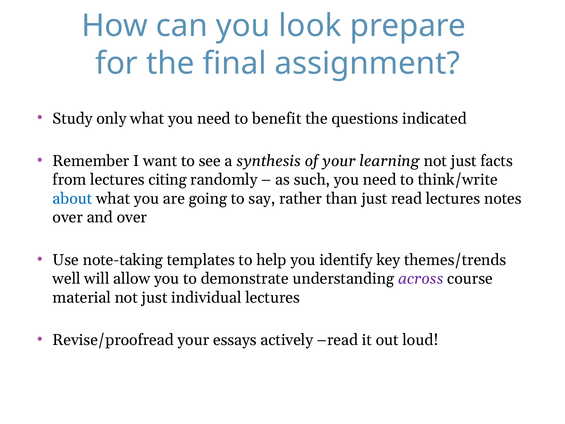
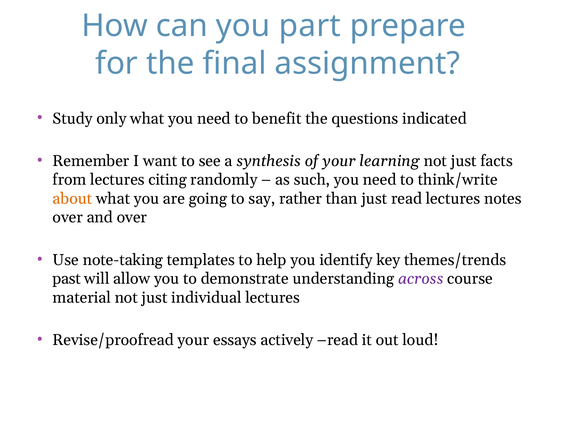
look: look -> part
about colour: blue -> orange
well: well -> past
